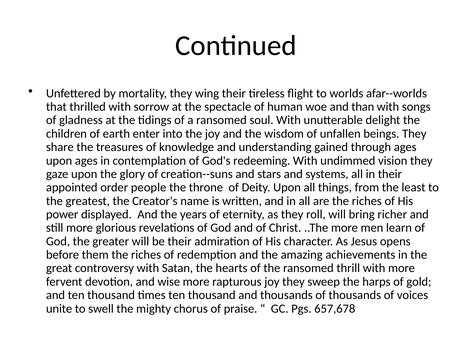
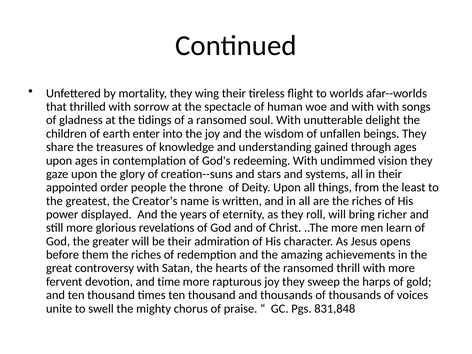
and than: than -> with
wise: wise -> time
657,678: 657,678 -> 831,848
